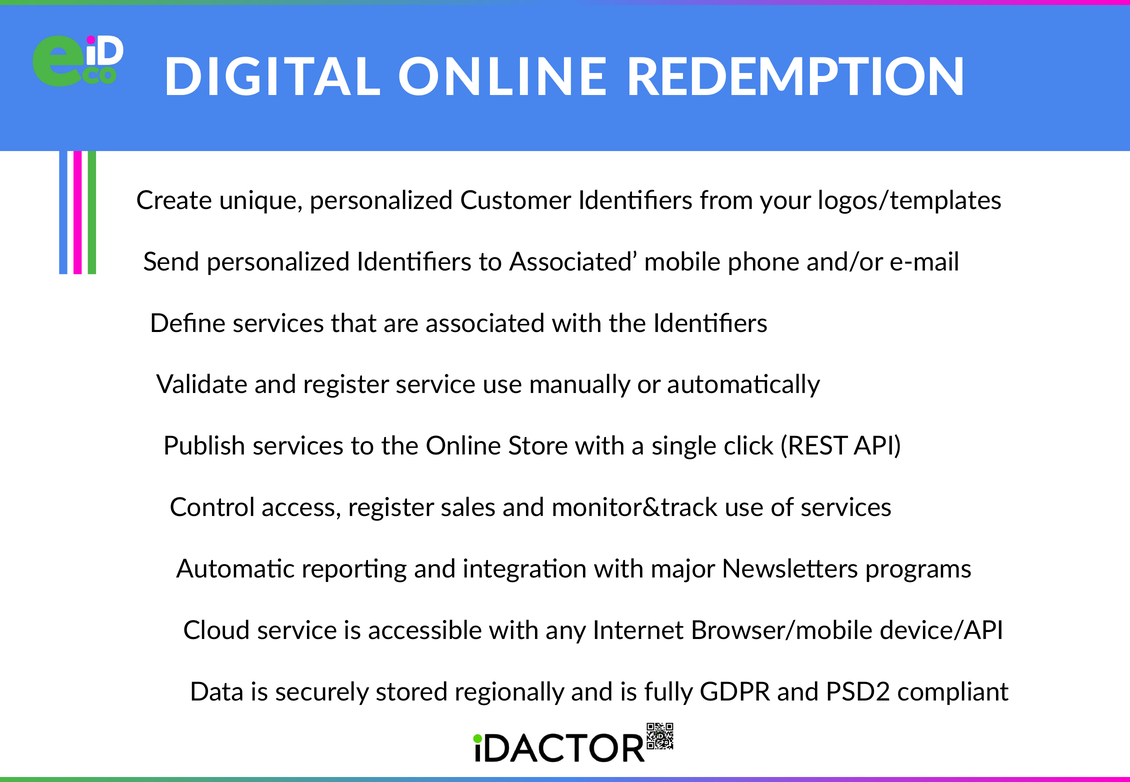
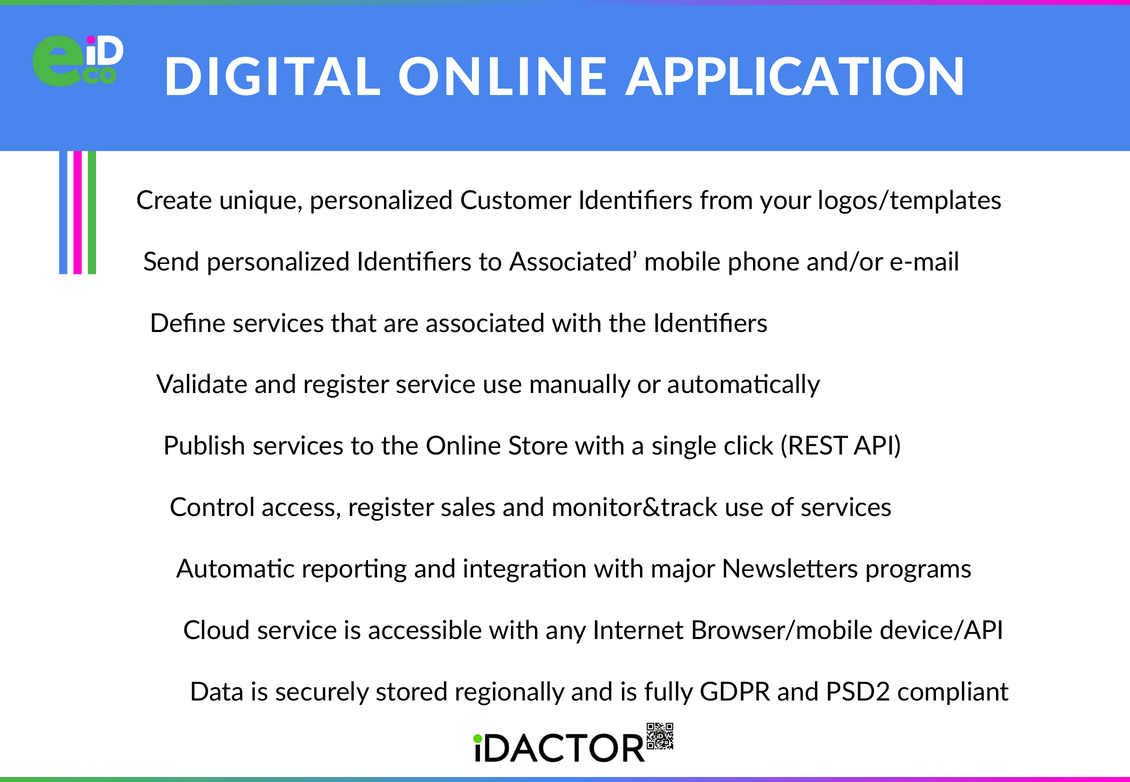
REDEMPTION: REDEMPTION -> APPLICATION
